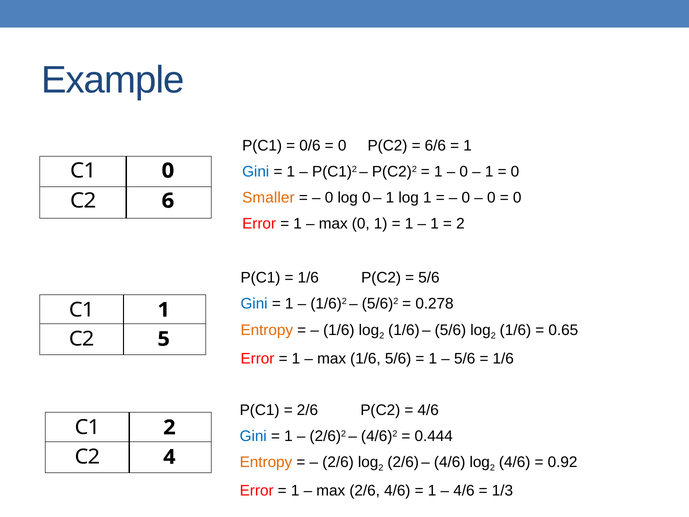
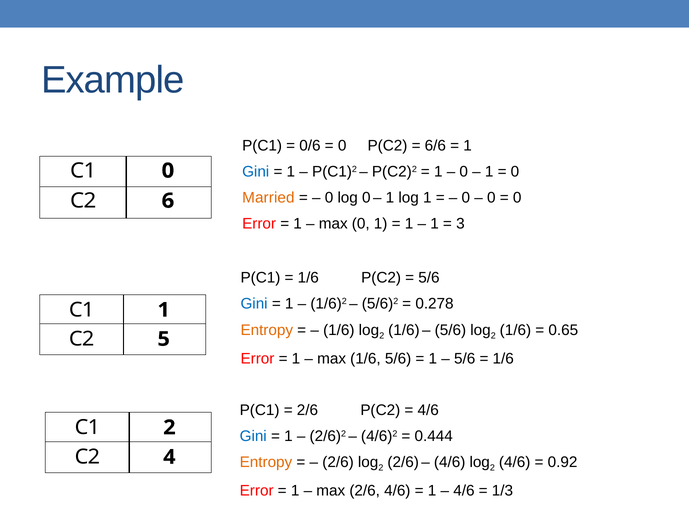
Smaller: Smaller -> Married
2 at (460, 224): 2 -> 3
